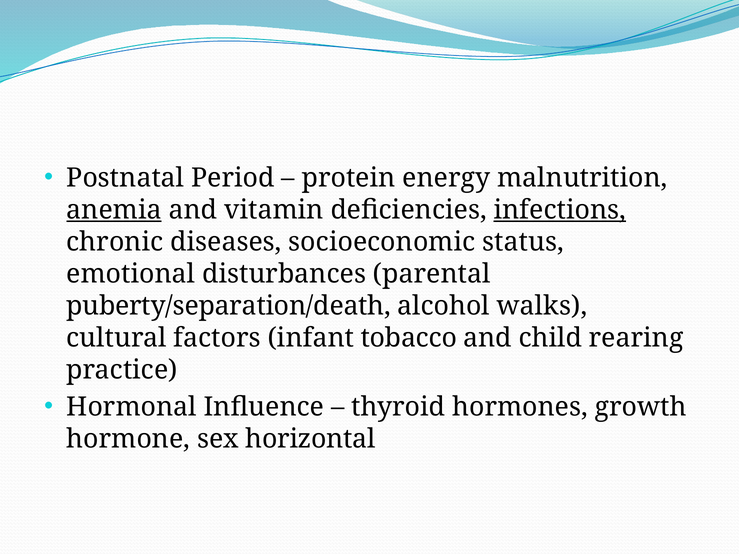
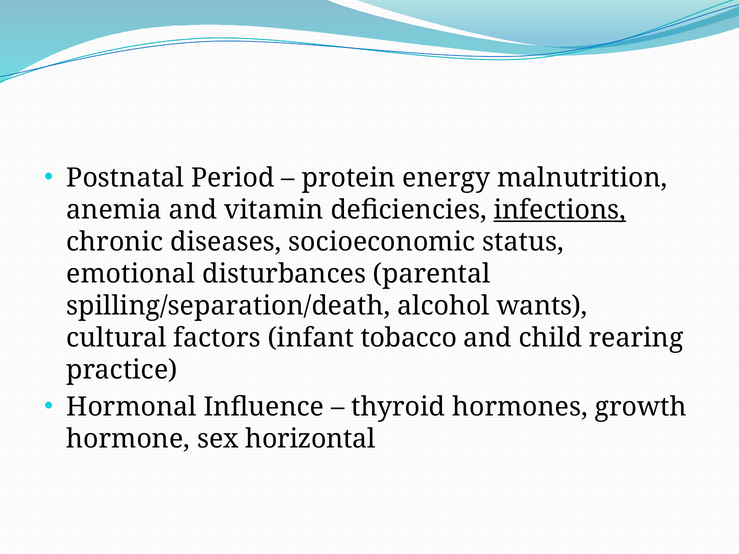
anemia underline: present -> none
puberty/separation/death: puberty/separation/death -> spilling/separation/death
walks: walks -> wants
